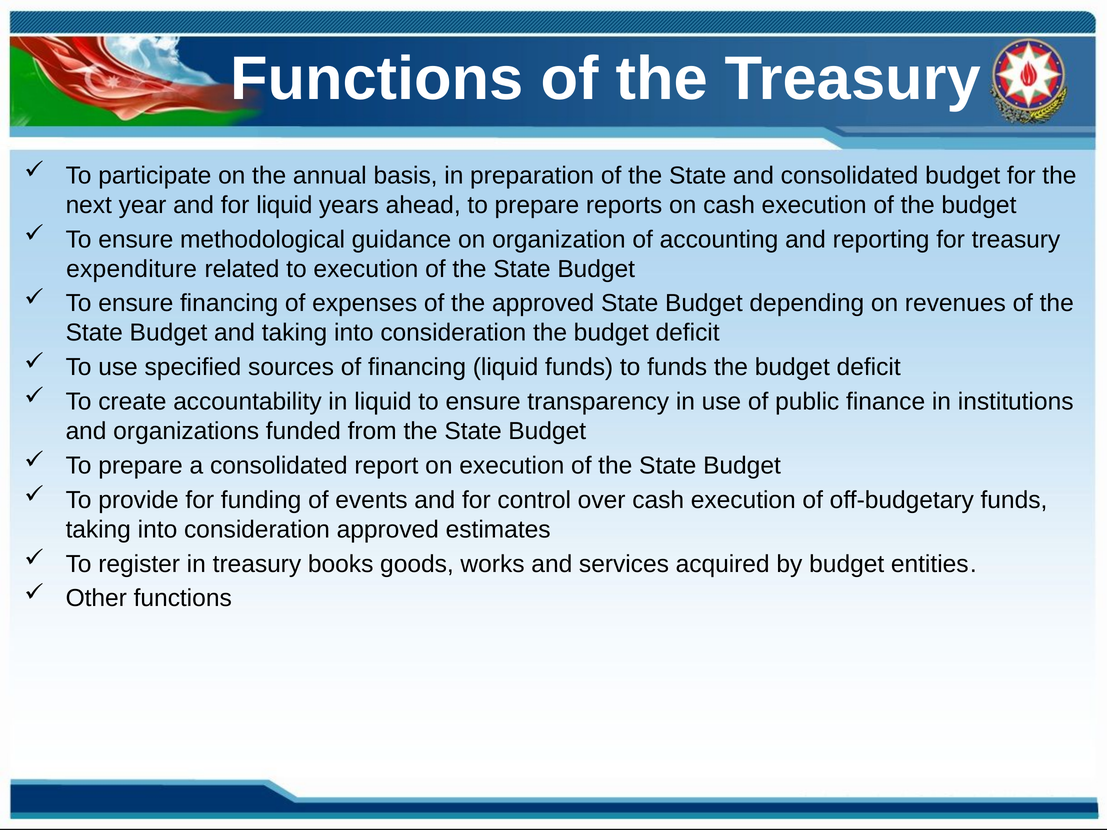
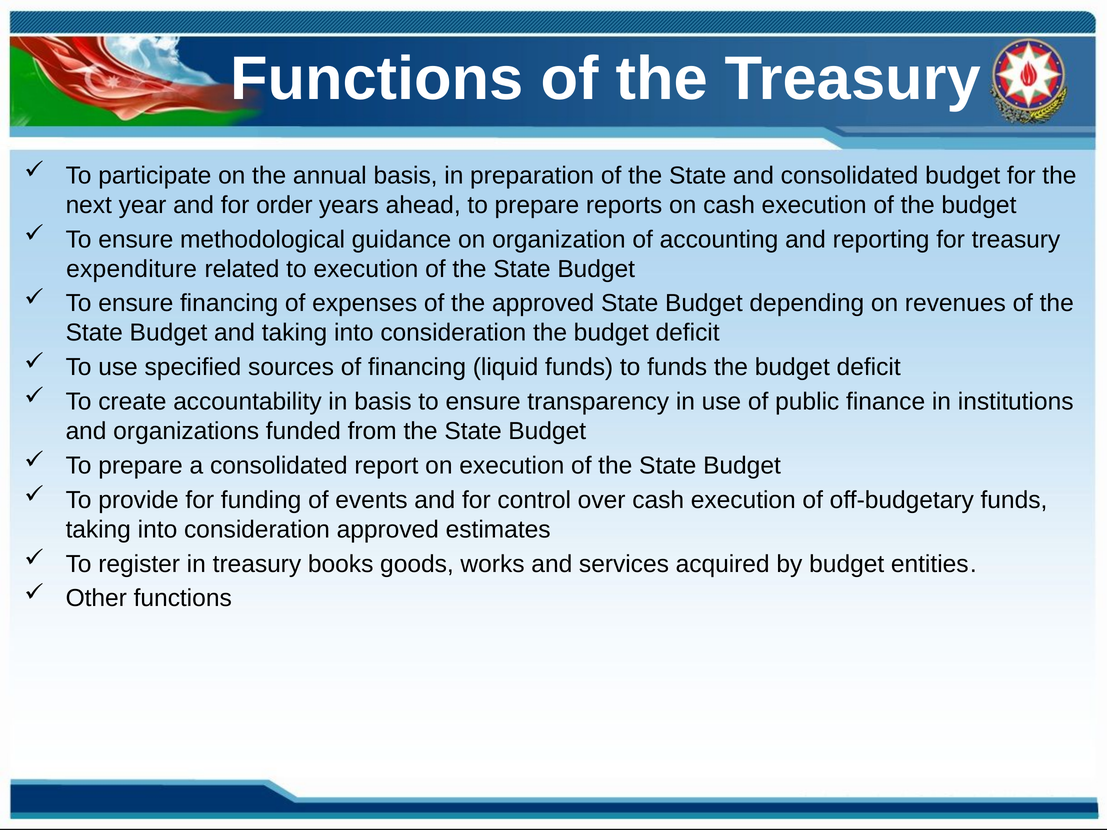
for liquid: liquid -> order
in liquid: liquid -> basis
